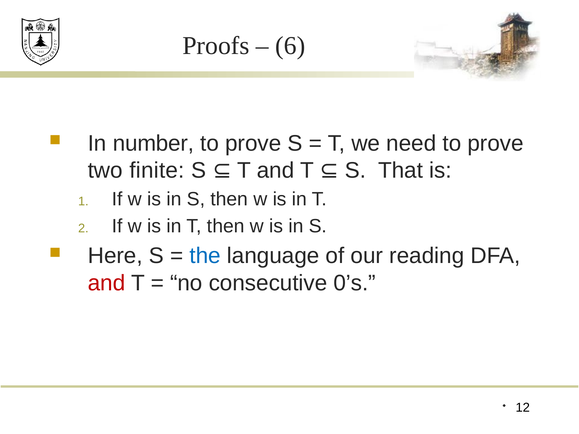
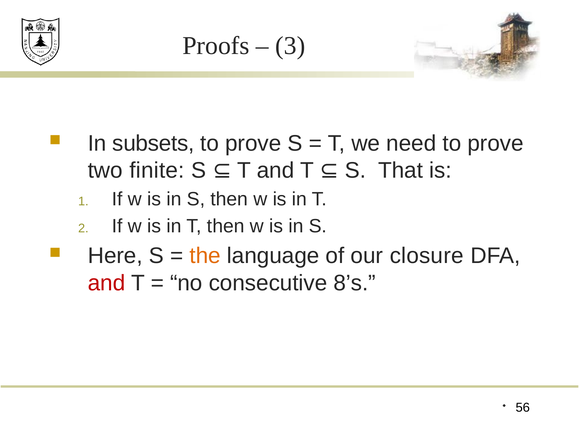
6: 6 -> 3
number: number -> subsets
the colour: blue -> orange
reading: reading -> closure
0’s: 0’s -> 8’s
12: 12 -> 56
